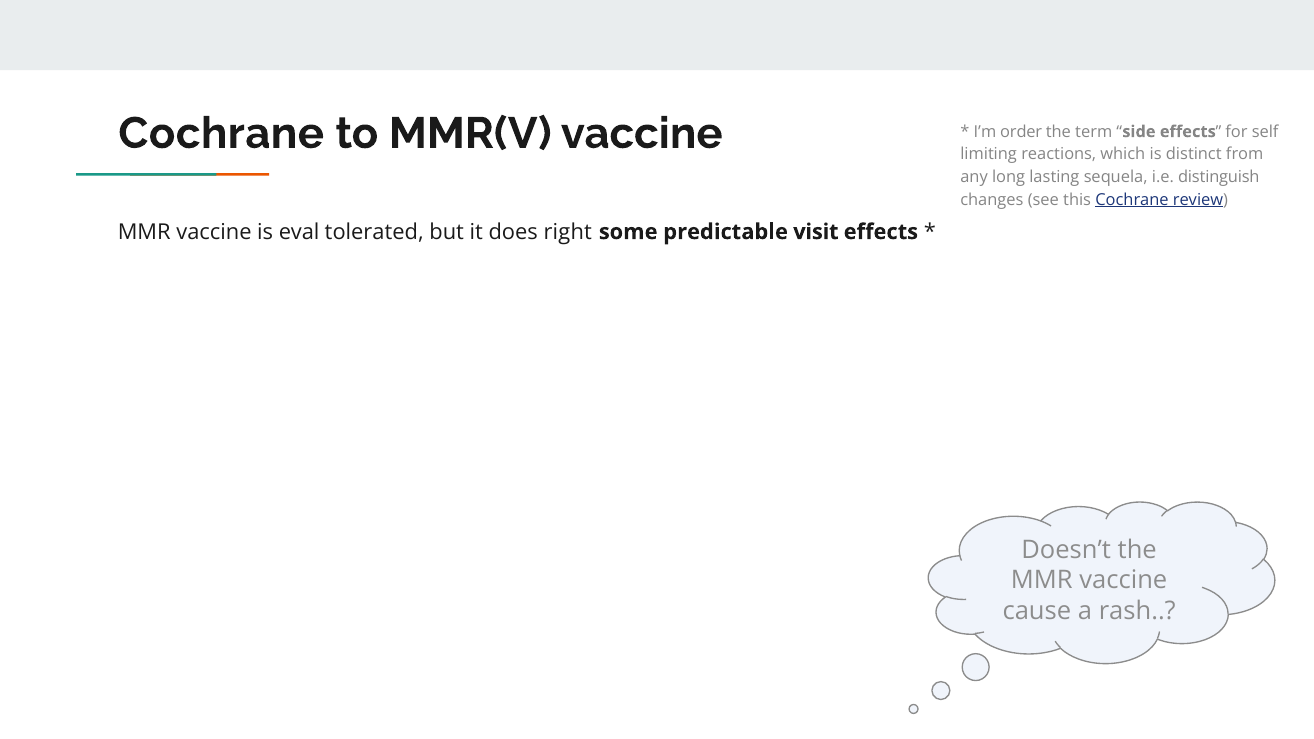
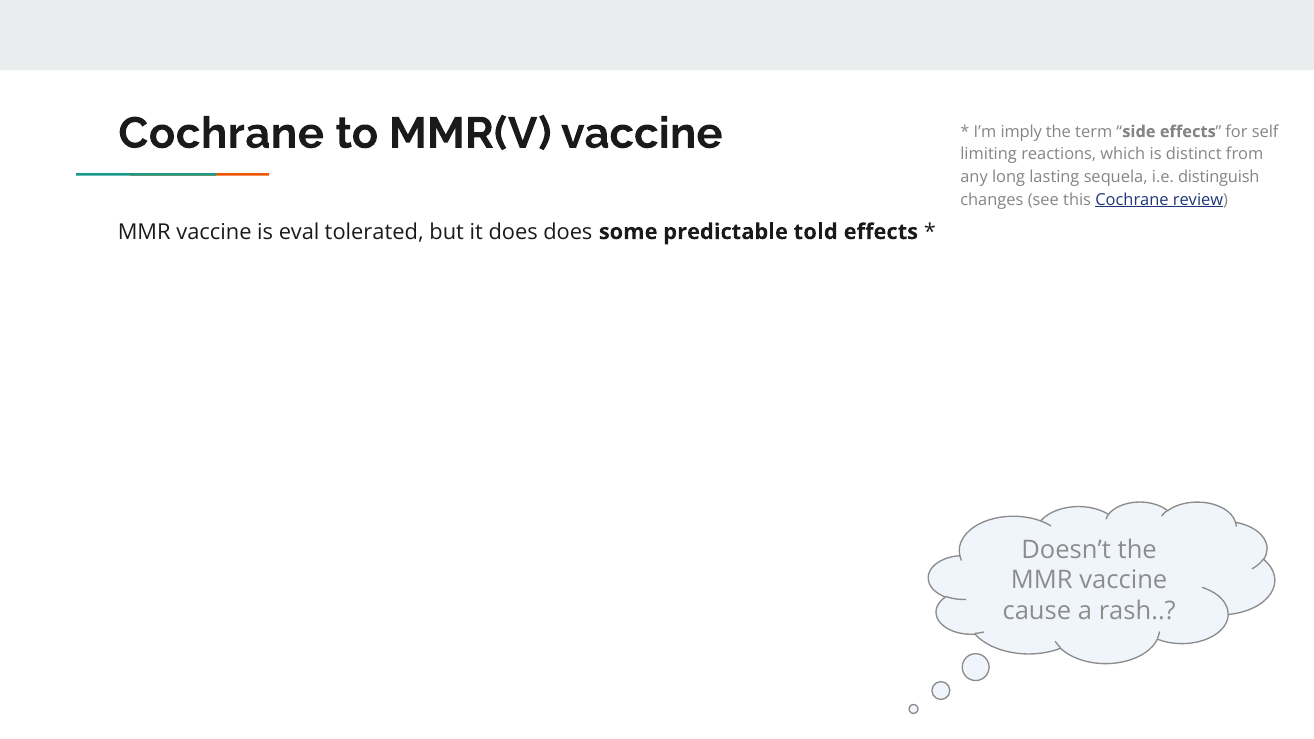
order: order -> imply
does right: right -> does
visit: visit -> told
